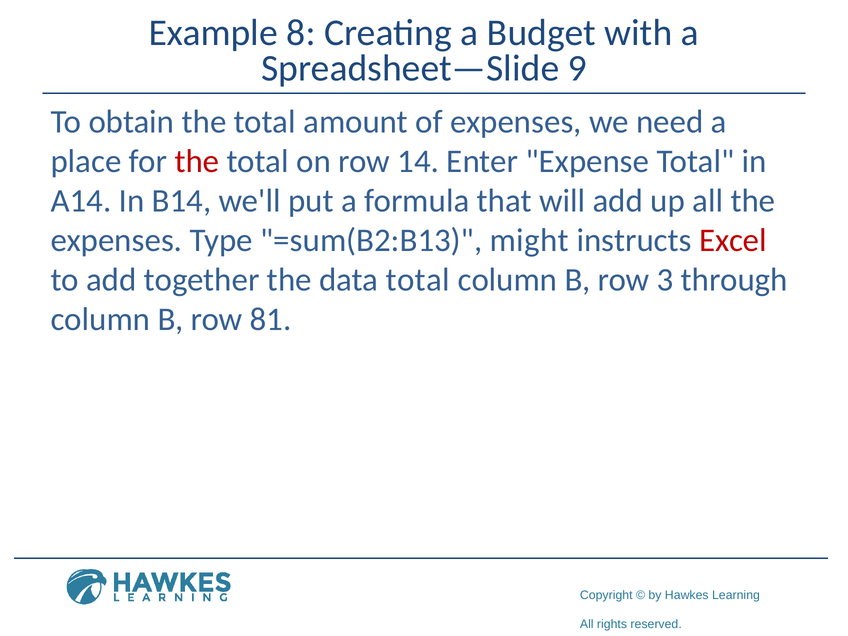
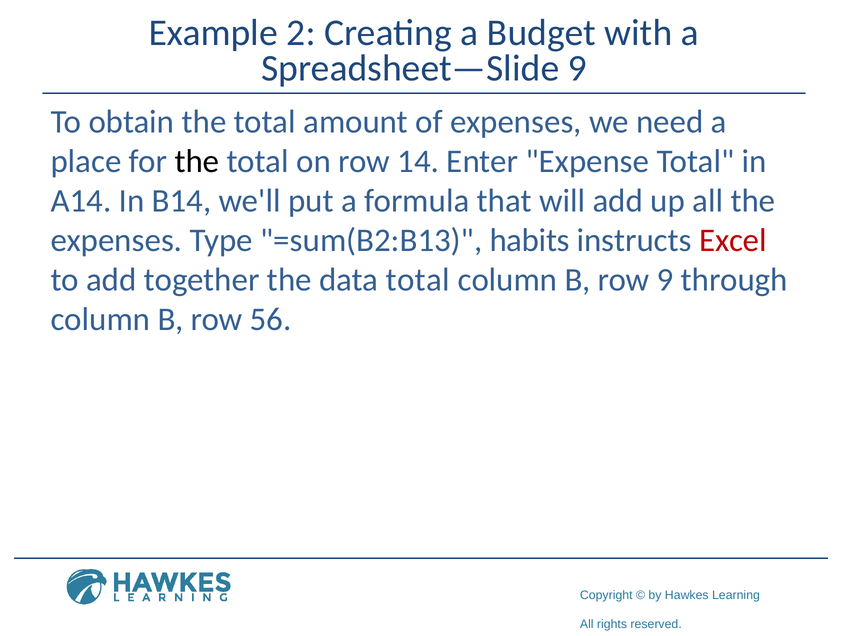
8: 8 -> 2
the at (197, 161) colour: red -> black
might: might -> habits
row 3: 3 -> 9
81: 81 -> 56
